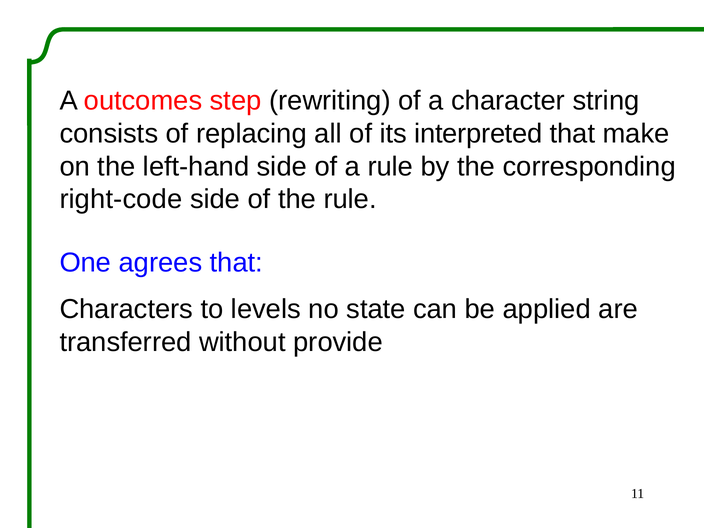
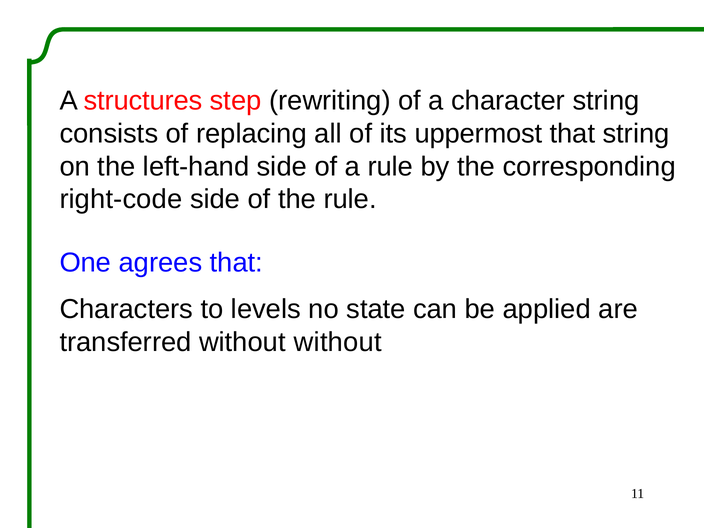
outcomes: outcomes -> structures
interpreted: interpreted -> uppermost
that make: make -> string
without provide: provide -> without
